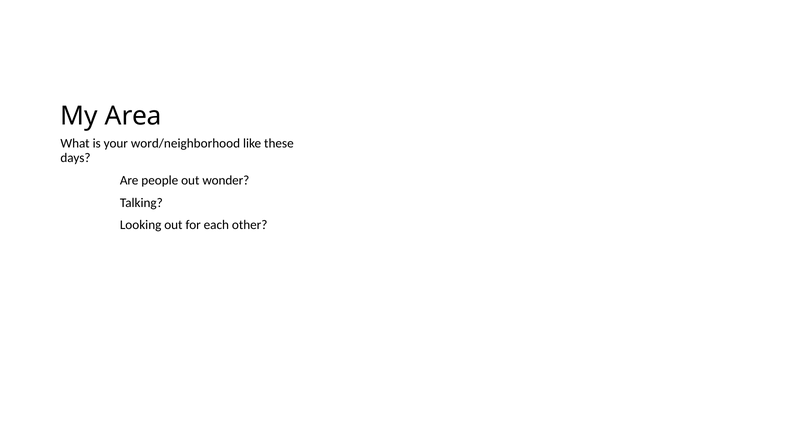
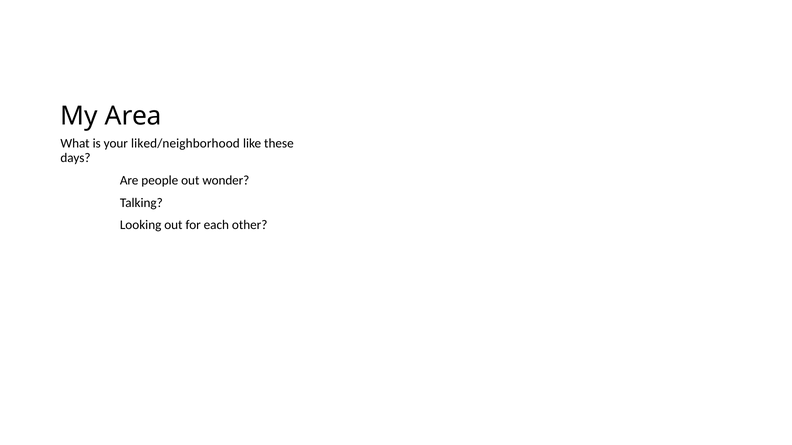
word/neighborhood: word/neighborhood -> liked/neighborhood
